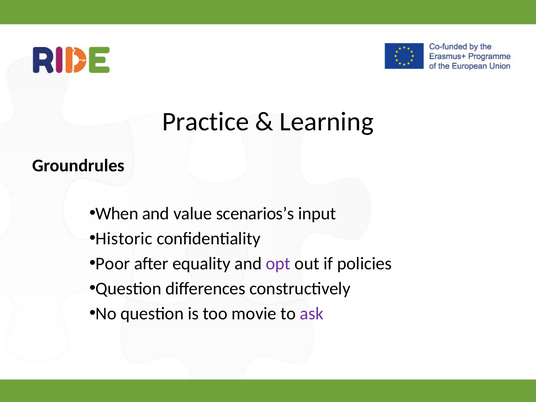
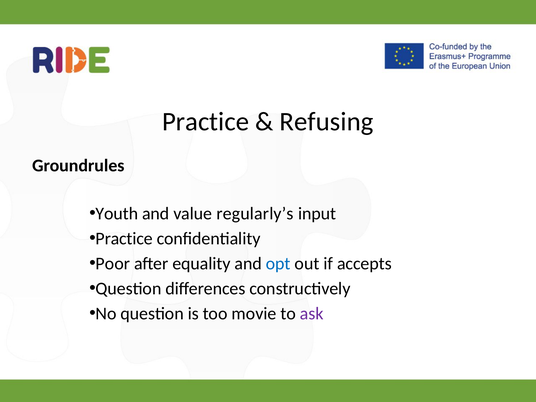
Learning: Learning -> Refusing
When: When -> Youth
scenarios’s: scenarios’s -> regularly’s
Historic at (124, 239): Historic -> Practice
opt colour: purple -> blue
policies: policies -> accepts
